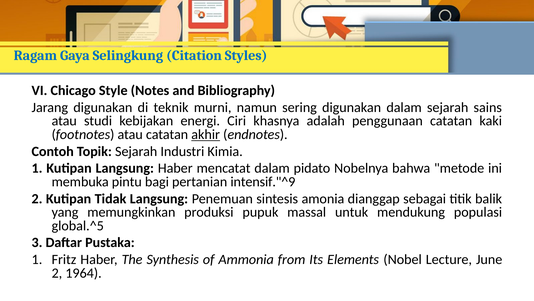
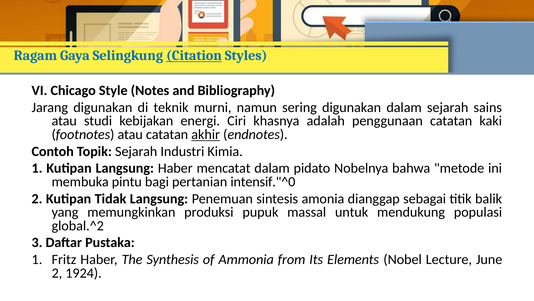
Citation underline: none -> present
intensif."^9: intensif."^9 -> intensif."^0
global.^5: global.^5 -> global.^2
1964: 1964 -> 1924
